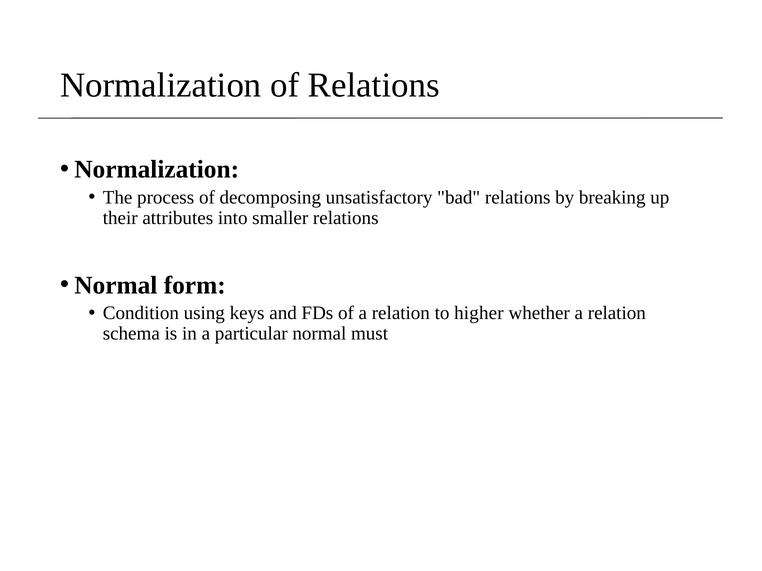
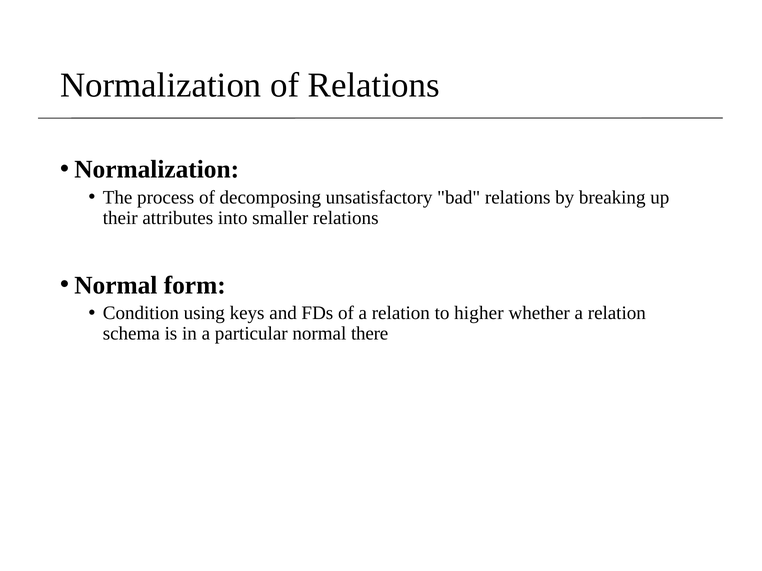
must: must -> there
